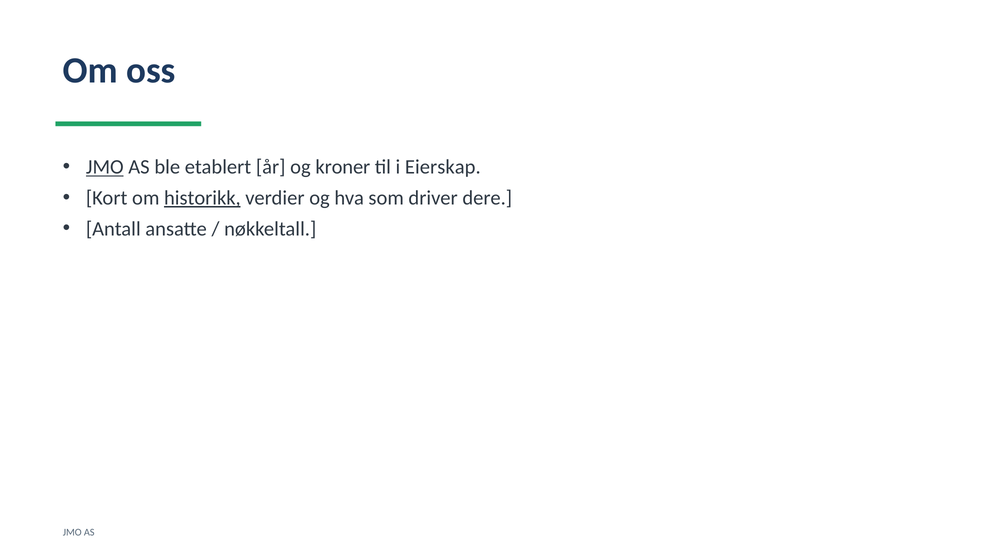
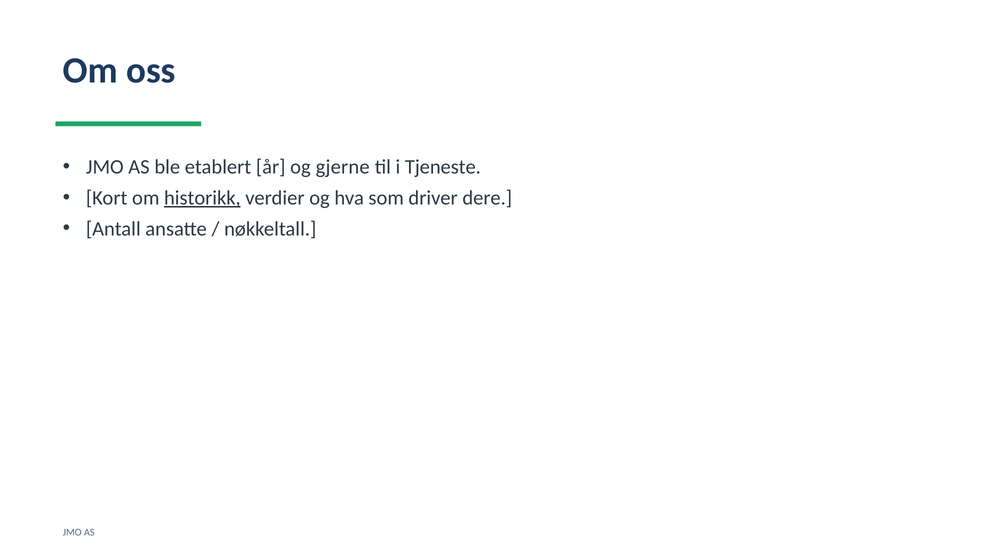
JMO at (105, 167) underline: present -> none
kroner: kroner -> gjerne
Eierskap: Eierskap -> Tjeneste
